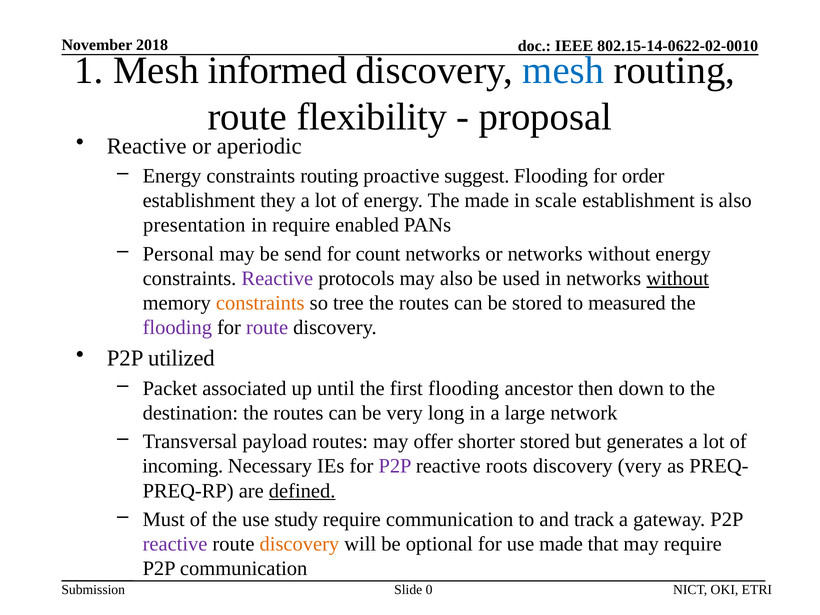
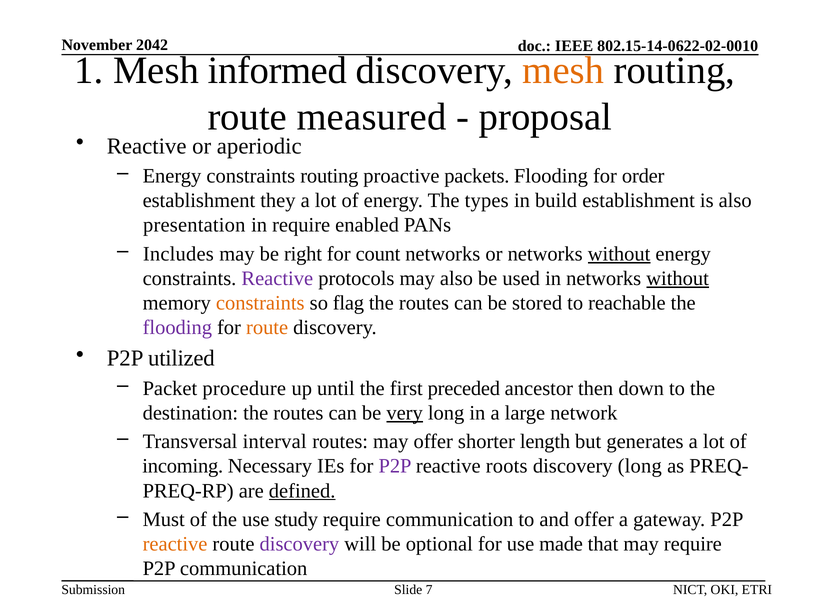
2018: 2018 -> 2042
mesh at (563, 70) colour: blue -> orange
flexibility: flexibility -> measured
suggest: suggest -> packets
The made: made -> types
scale: scale -> build
Personal: Personal -> Includes
send: send -> right
without at (619, 254) underline: none -> present
tree: tree -> flag
measured: measured -> reachable
route at (267, 328) colour: purple -> orange
associated: associated -> procedure
first flooding: flooding -> preceded
very at (405, 413) underline: none -> present
payload: payload -> interval
shorter stored: stored -> length
discovery very: very -> long
and track: track -> offer
reactive at (175, 544) colour: purple -> orange
discovery at (299, 544) colour: orange -> purple
0: 0 -> 7
